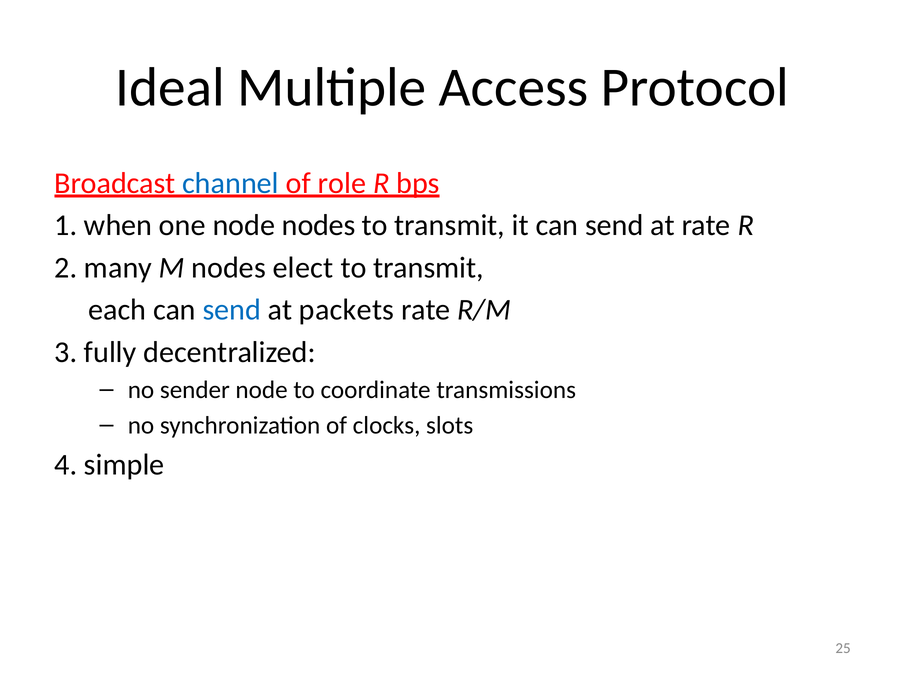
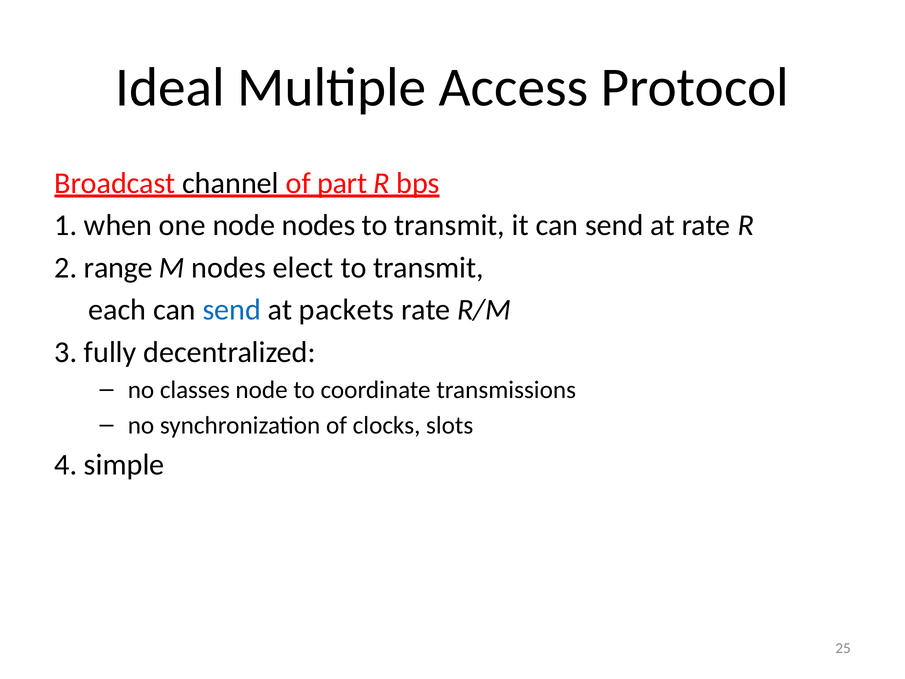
channel colour: blue -> black
role: role -> part
many: many -> range
sender: sender -> classes
